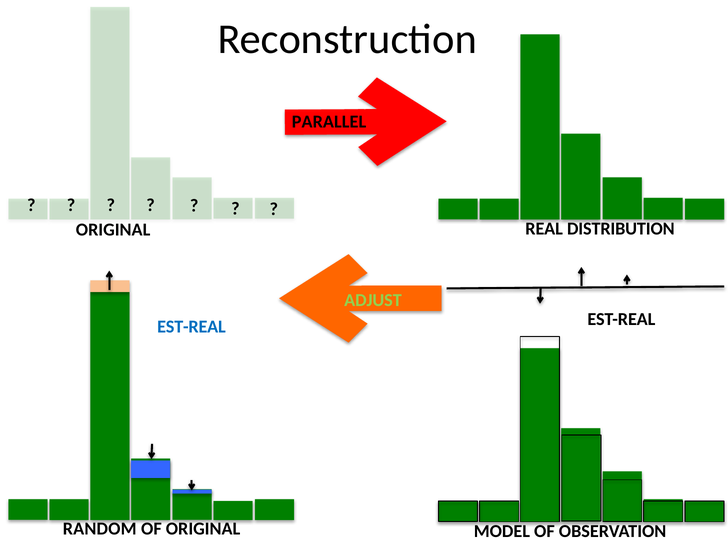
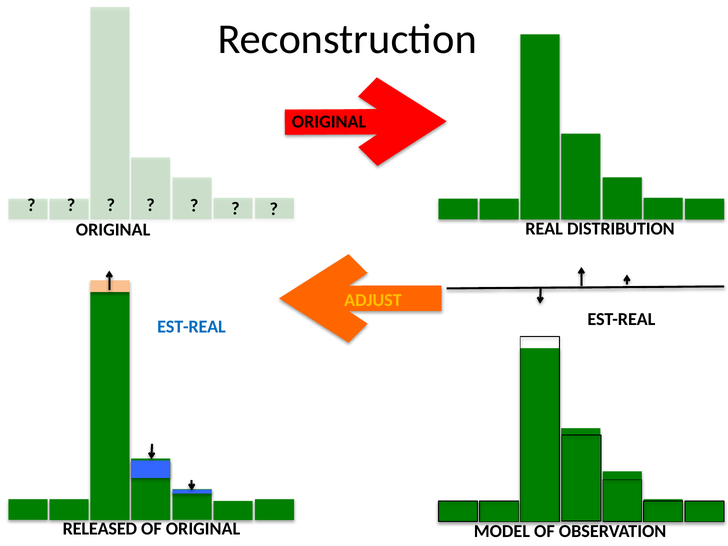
PARALLEL at (329, 122): PARALLEL -> ORIGINAL
ADJUST colour: light green -> yellow
RANDOM: RANDOM -> RELEASED
